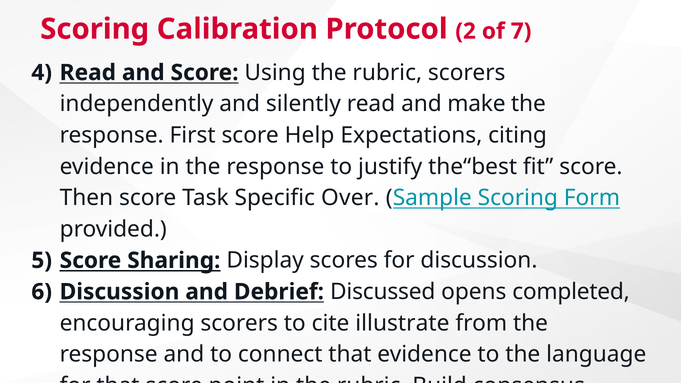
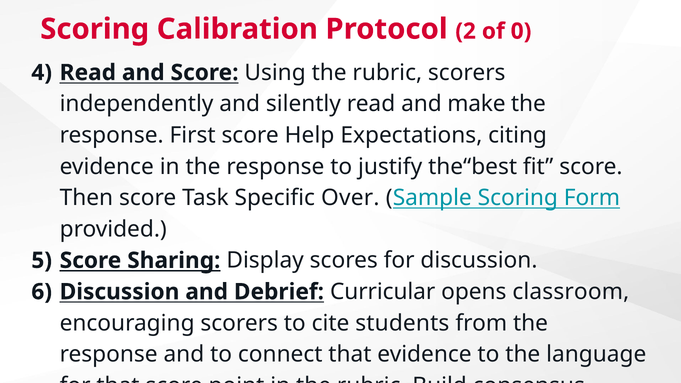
7: 7 -> 0
Discussed: Discussed -> Curricular
completed: completed -> classroom
illustrate: illustrate -> students
